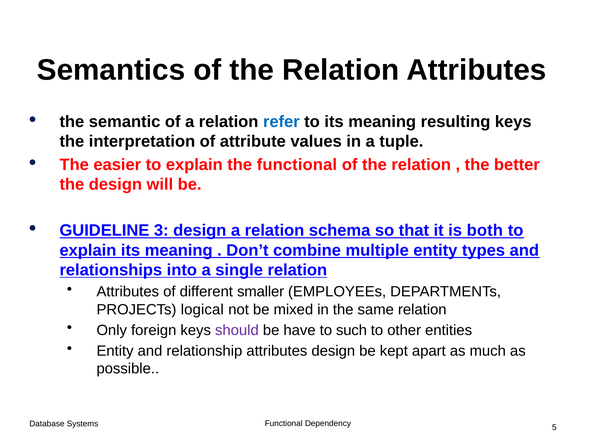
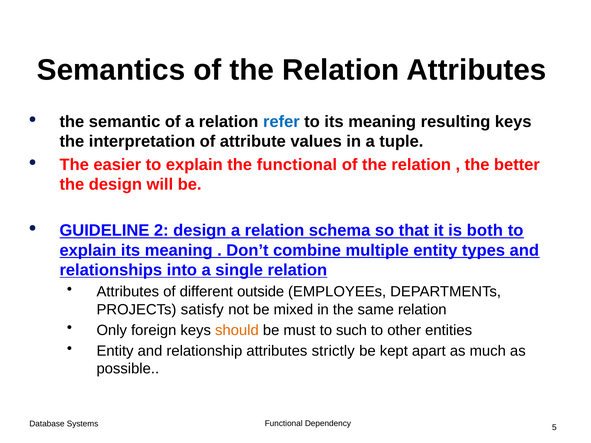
3: 3 -> 2
smaller: smaller -> outside
logical: logical -> satisfy
should colour: purple -> orange
have: have -> must
attributes design: design -> strictly
